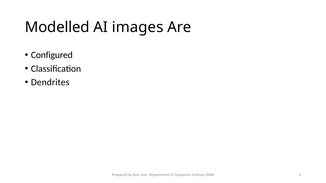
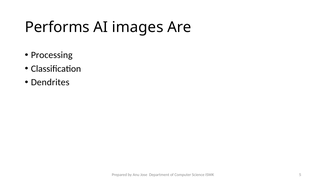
Modelled: Modelled -> Performs
Configured: Configured -> Processing
